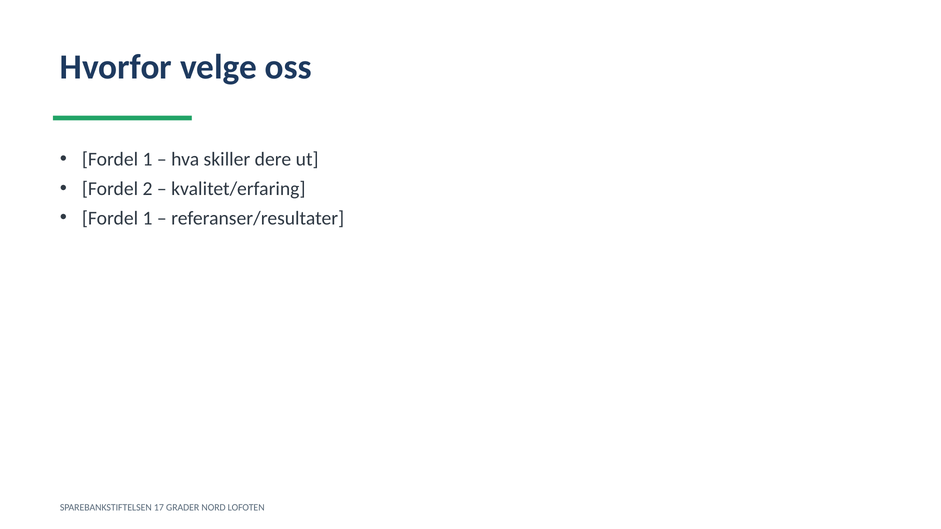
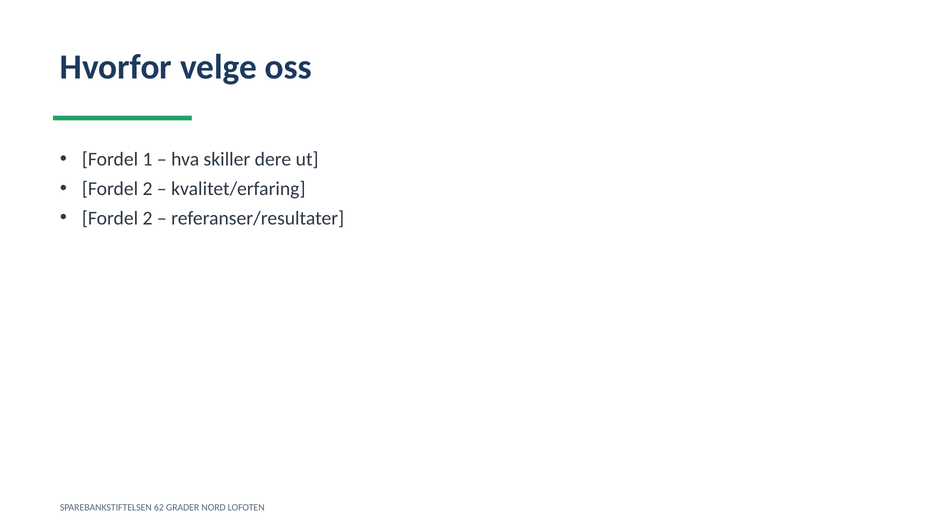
1 at (148, 218): 1 -> 2
17: 17 -> 62
